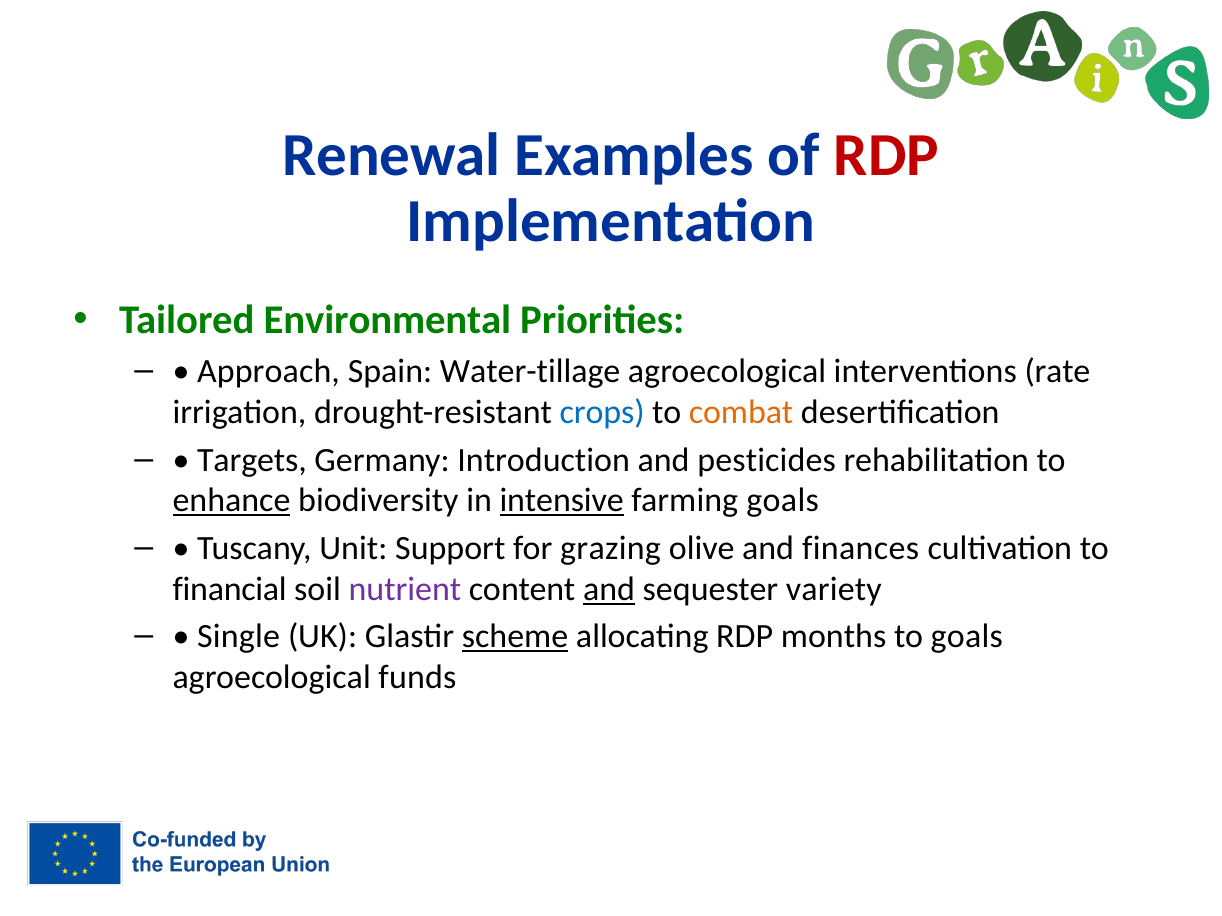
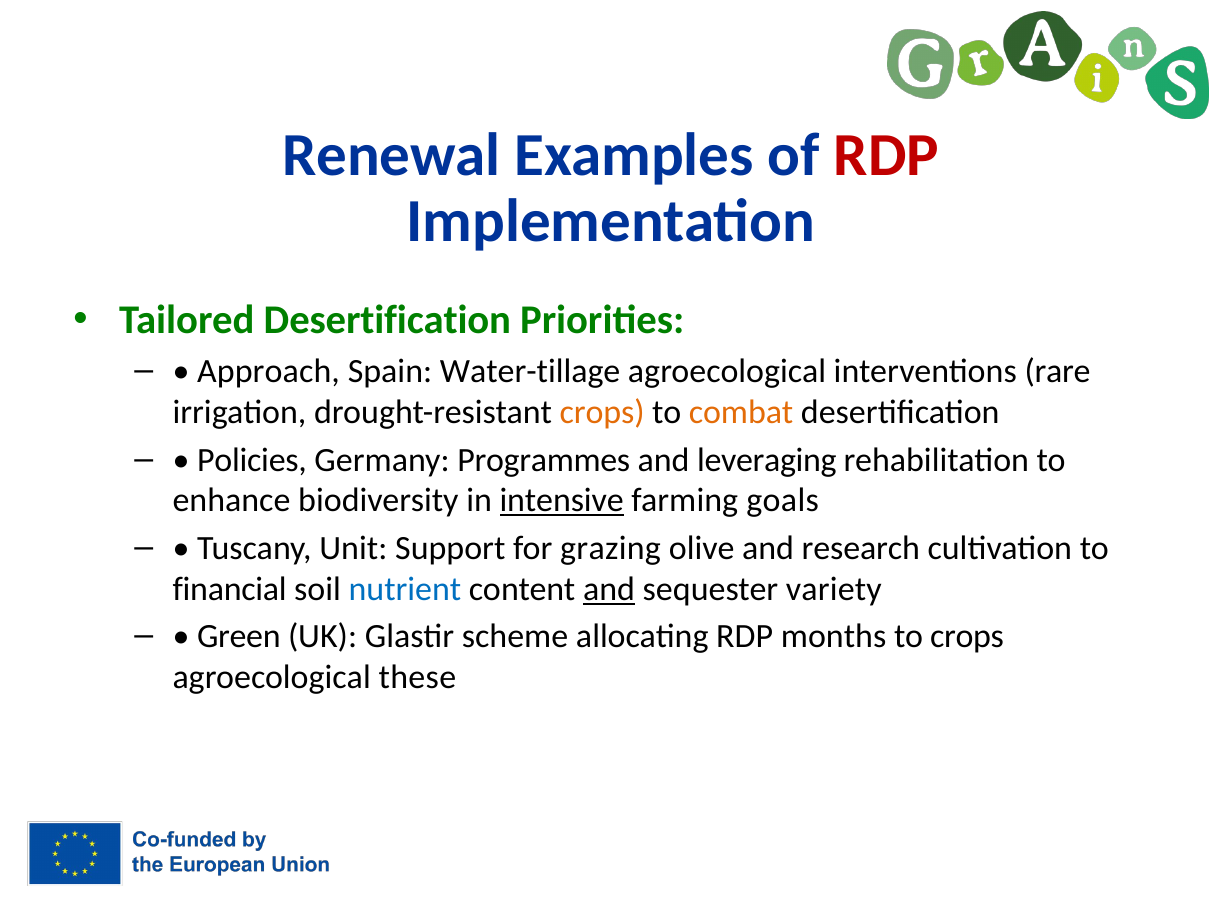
Tailored Environmental: Environmental -> Desertification
rate: rate -> rare
crops at (602, 413) colour: blue -> orange
Targets: Targets -> Policies
Introduction: Introduction -> Programmes
pesticides: pesticides -> leveraging
enhance underline: present -> none
finances: finances -> research
nutrient colour: purple -> blue
Single: Single -> Green
scheme underline: present -> none
to goals: goals -> crops
funds: funds -> these
